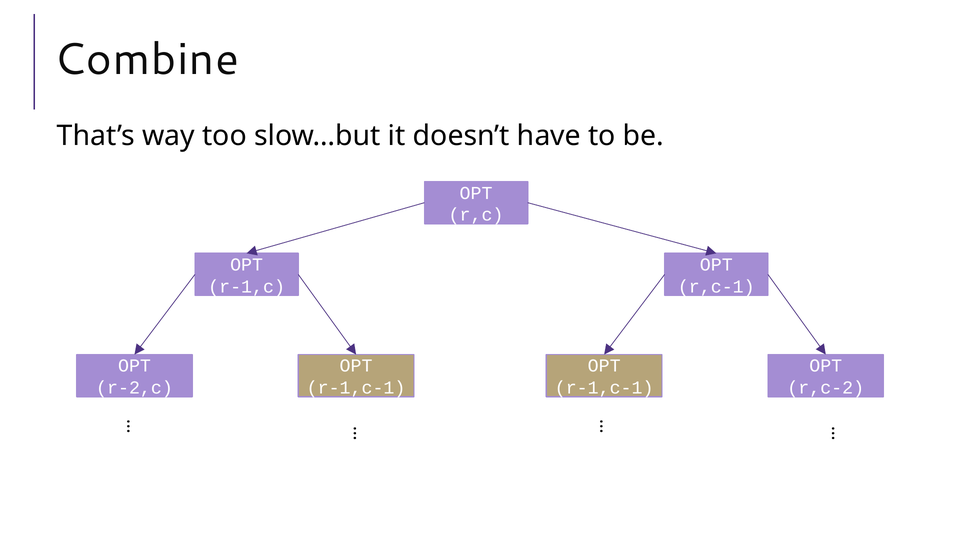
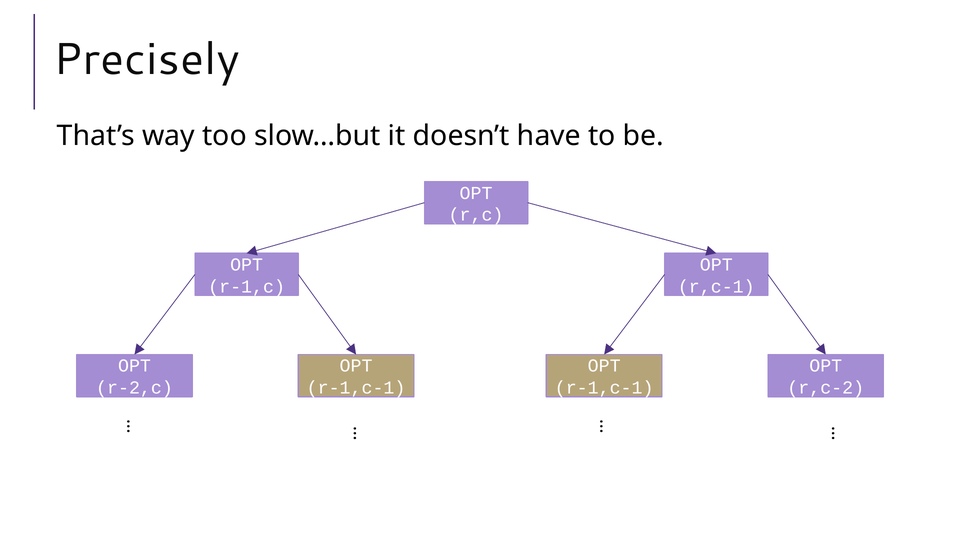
Combine: Combine -> Precisely
